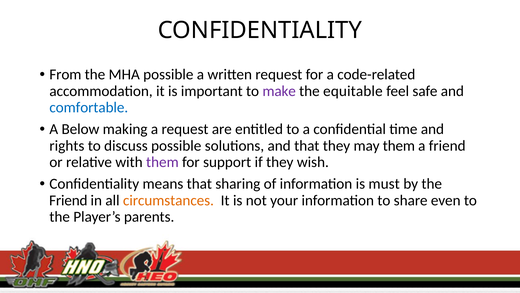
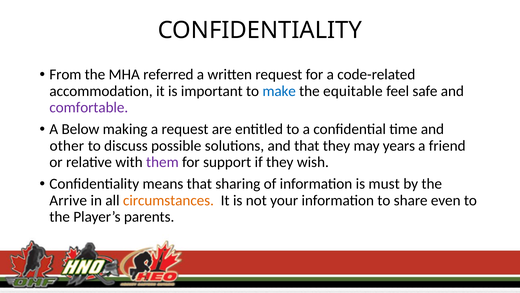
MHA possible: possible -> referred
make colour: purple -> blue
comfortable colour: blue -> purple
rights: rights -> other
may them: them -> years
Friend at (68, 200): Friend -> Arrive
